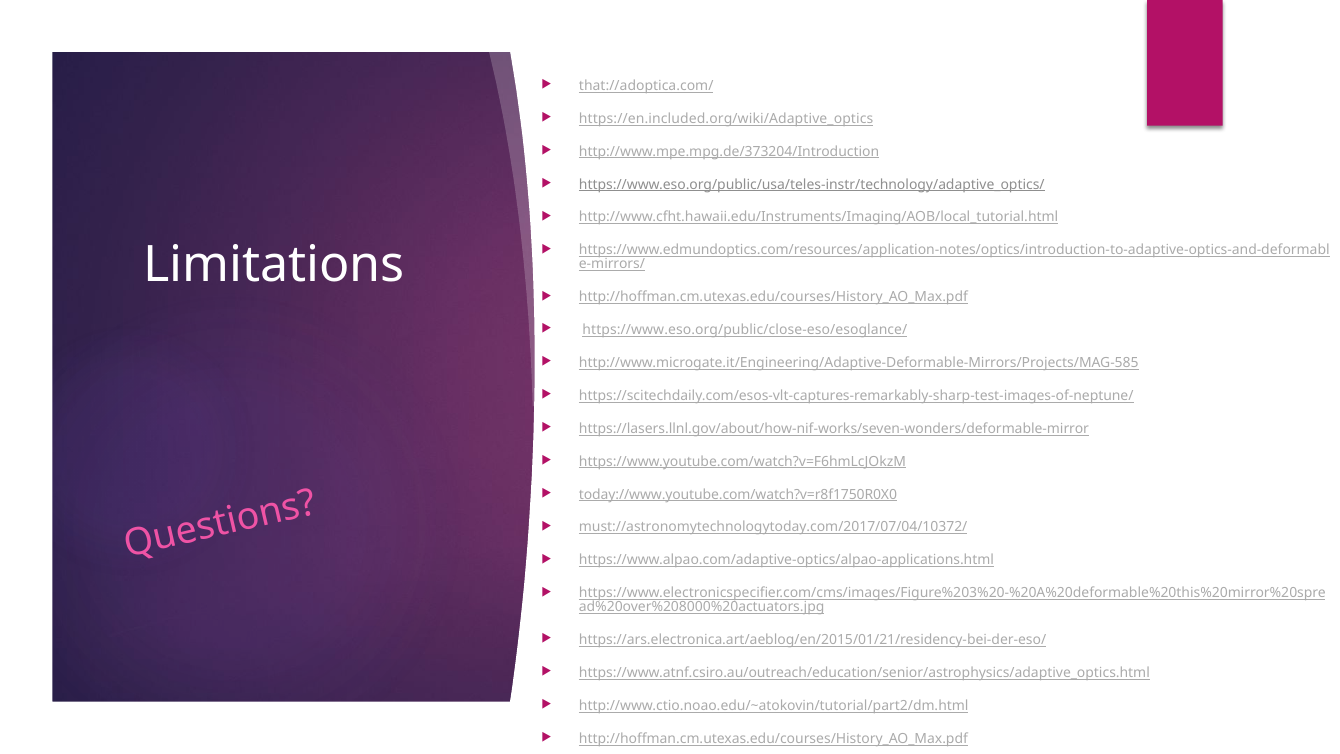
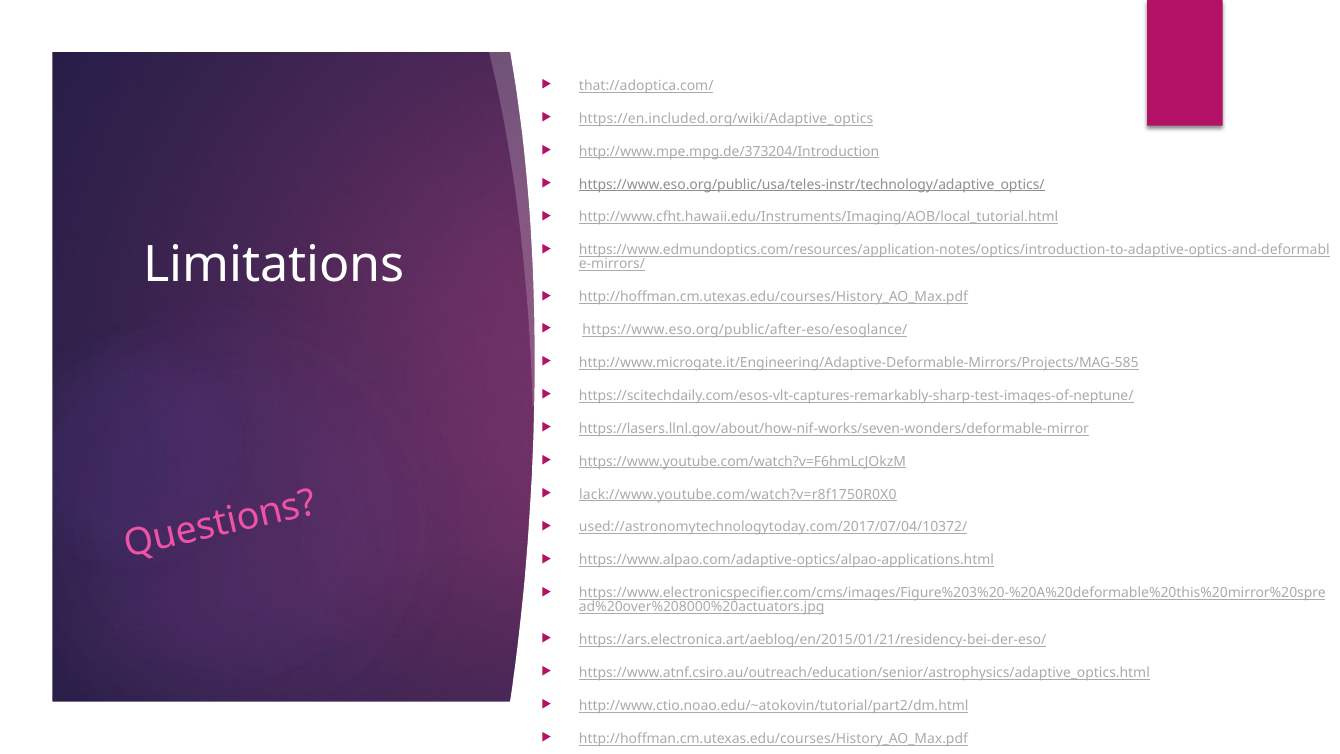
https://www.eso.org/public/close-eso/esoglance/: https://www.eso.org/public/close-eso/esoglance/ -> https://www.eso.org/public/after-eso/esoglance/
today://www.youtube.com/watch?v=r8f1750R0X0: today://www.youtube.com/watch?v=r8f1750R0X0 -> lack://www.youtube.com/watch?v=r8f1750R0X0
must://astronomytechnologytoday.com/2017/07/04/10372/: must://astronomytechnologytoday.com/2017/07/04/10372/ -> used://astronomytechnologytoday.com/2017/07/04/10372/
